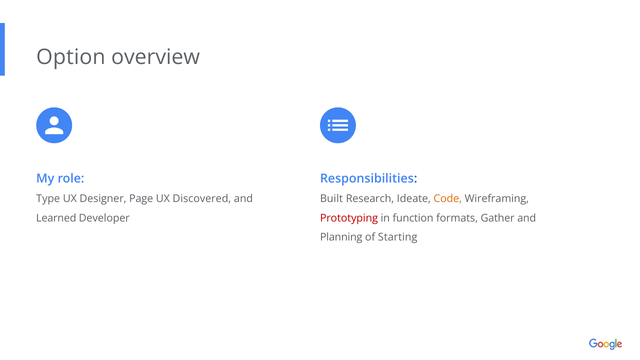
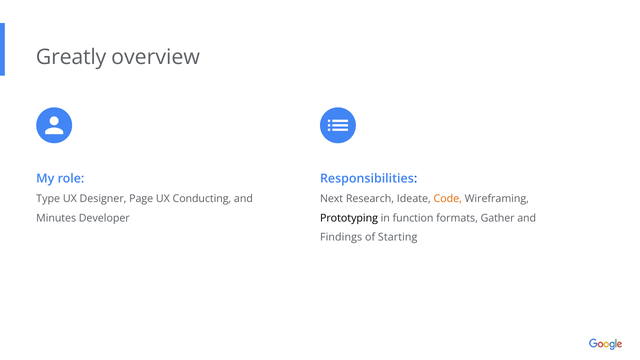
Option: Option -> Greatly
Discovered: Discovered -> Conducting
Built: Built -> Next
Learned: Learned -> Minutes
Prototyping colour: red -> black
Planning: Planning -> Findings
